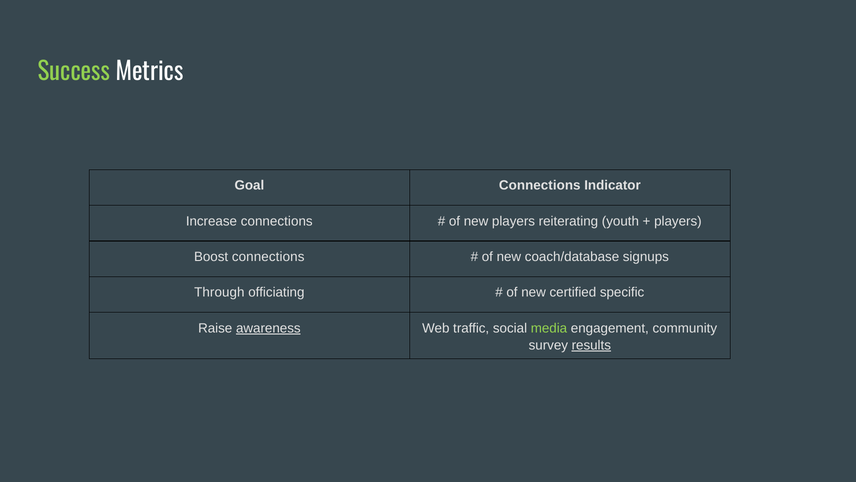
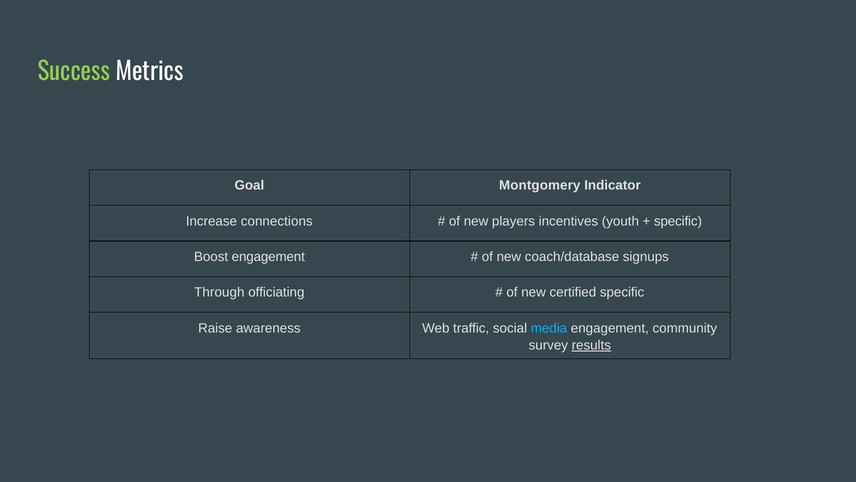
Goal Connections: Connections -> Montgomery
reiterating: reiterating -> incentives
players at (678, 221): players -> specific
Boost connections: connections -> engagement
awareness underline: present -> none
media colour: light green -> light blue
